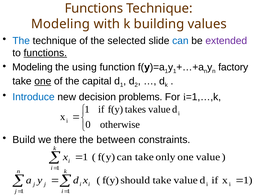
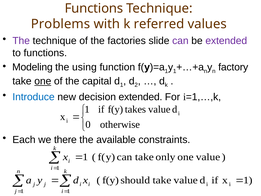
Modeling at (60, 24): Modeling -> Problems
building: building -> referred
The at (21, 41) colour: blue -> purple
selected: selected -> factories
can at (180, 41) colour: blue -> purple
functions at (45, 53) underline: present -> none
decision problems: problems -> extended
Build: Build -> Each
between: between -> available
